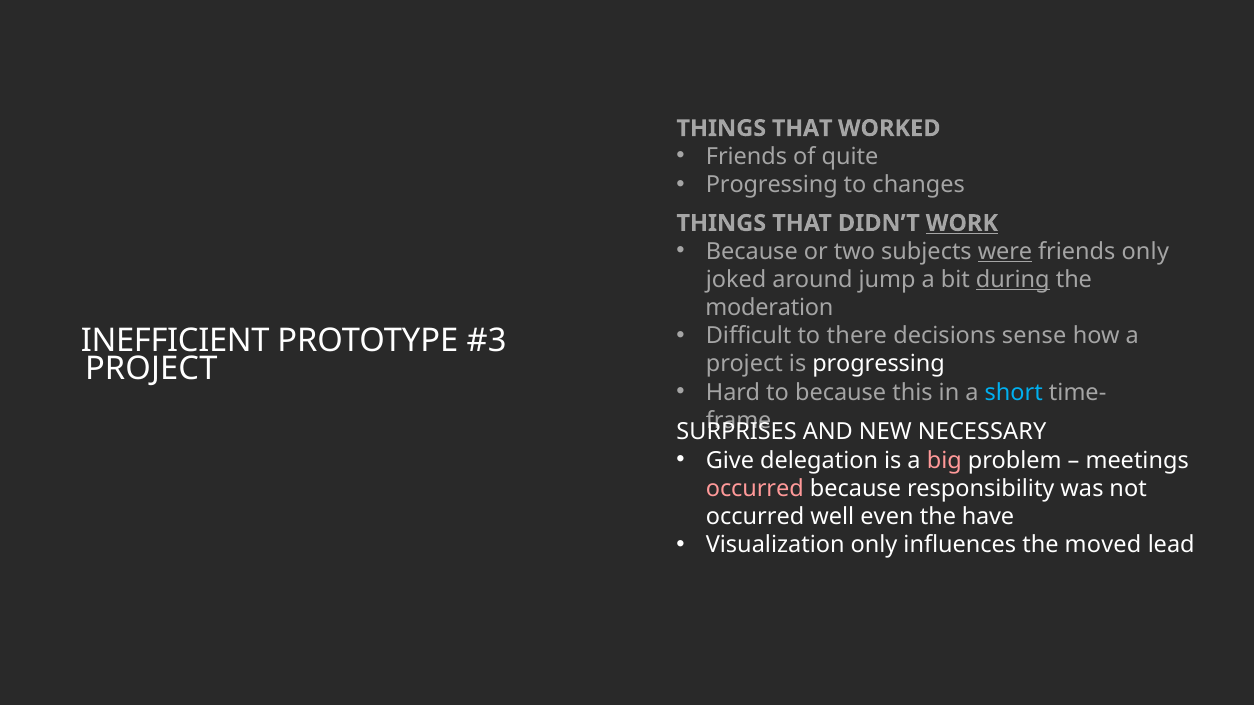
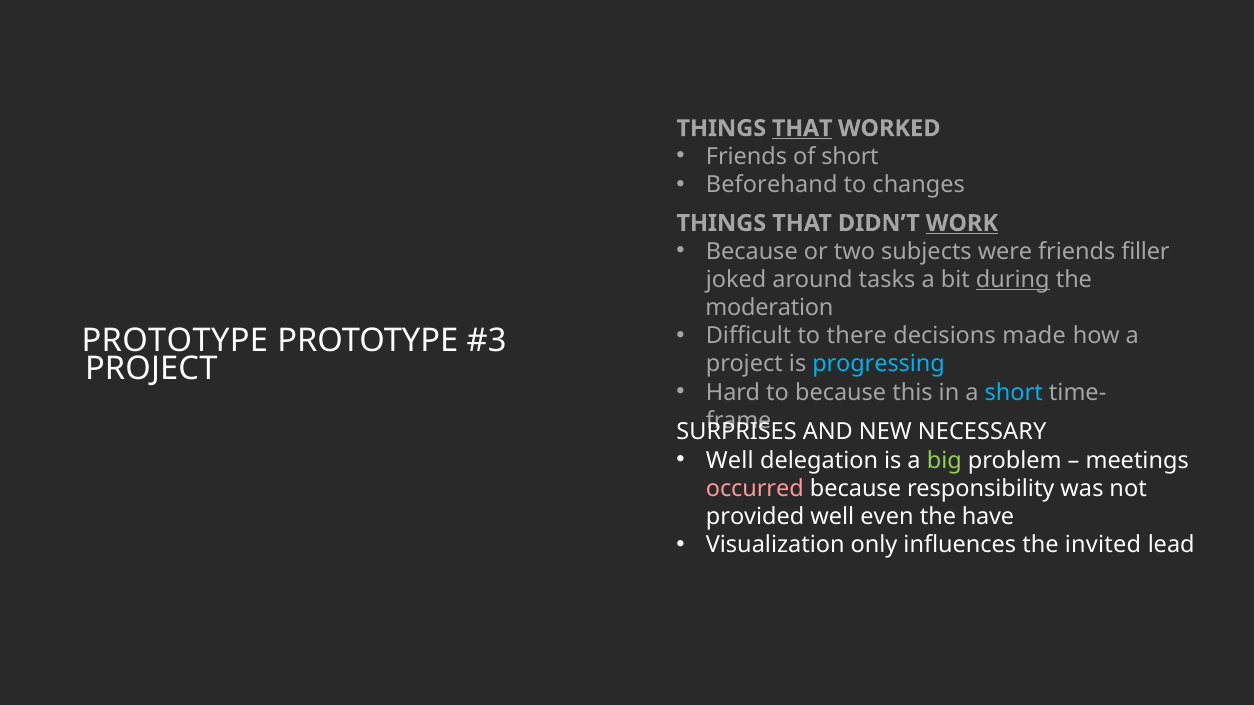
THAT at (802, 128) underline: none -> present
of quite: quite -> short
Progressing at (772, 185): Progressing -> Beforehand
were underline: present -> none
friends only: only -> filler
jump: jump -> tasks
sense: sense -> made
INEFFICIENT at (175, 341): INEFFICIENT -> PROTOTYPE
progressing at (878, 364) colour: white -> light blue
Give at (730, 460): Give -> Well
big colour: pink -> light green
occurred at (755, 517): occurred -> provided
moved: moved -> invited
